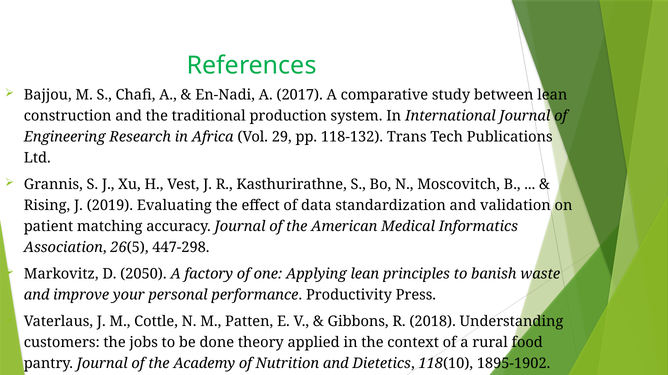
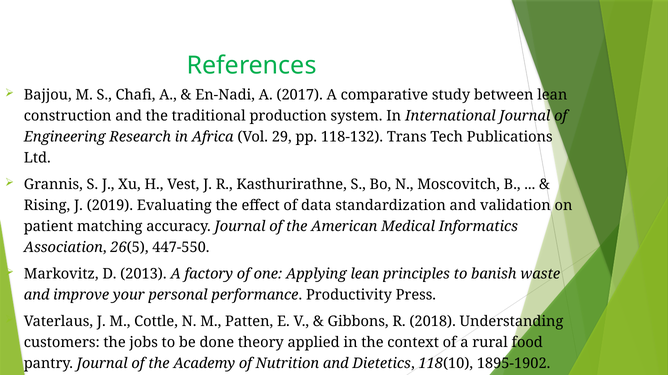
447-298: 447-298 -> 447-550
2050: 2050 -> 2013
